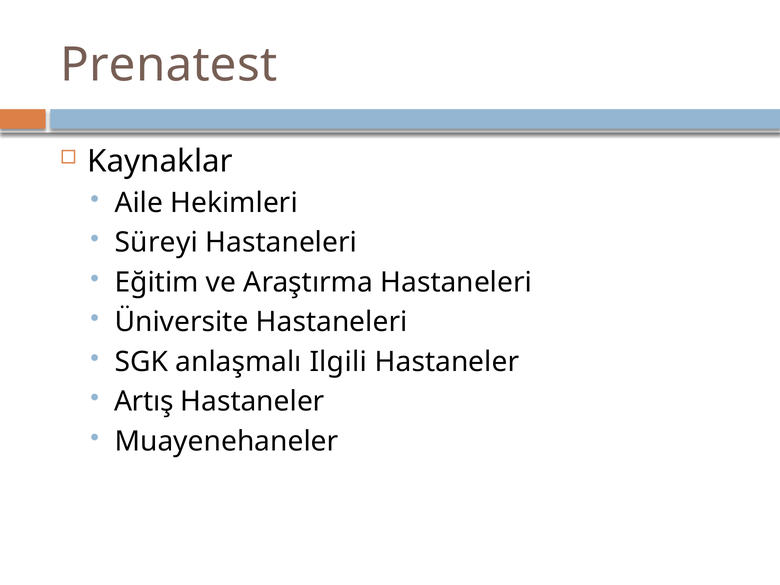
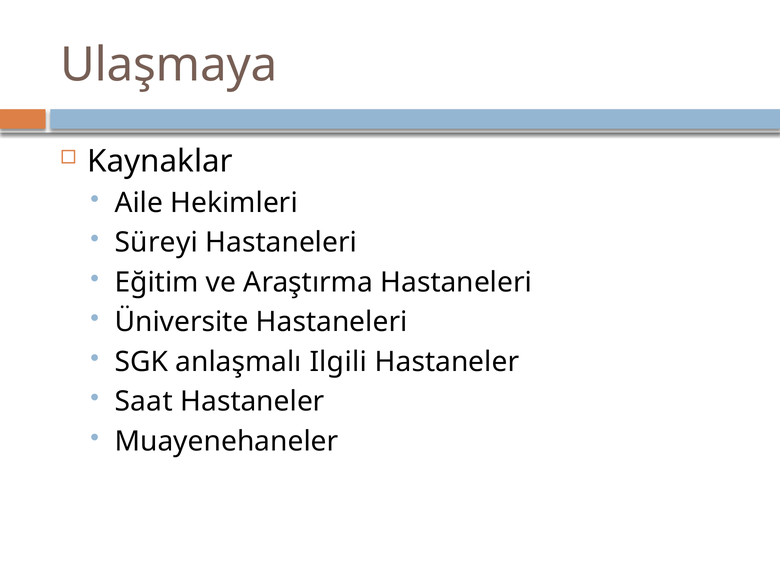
Prenatest: Prenatest -> Ulaşmaya
Artış: Artış -> Saat
